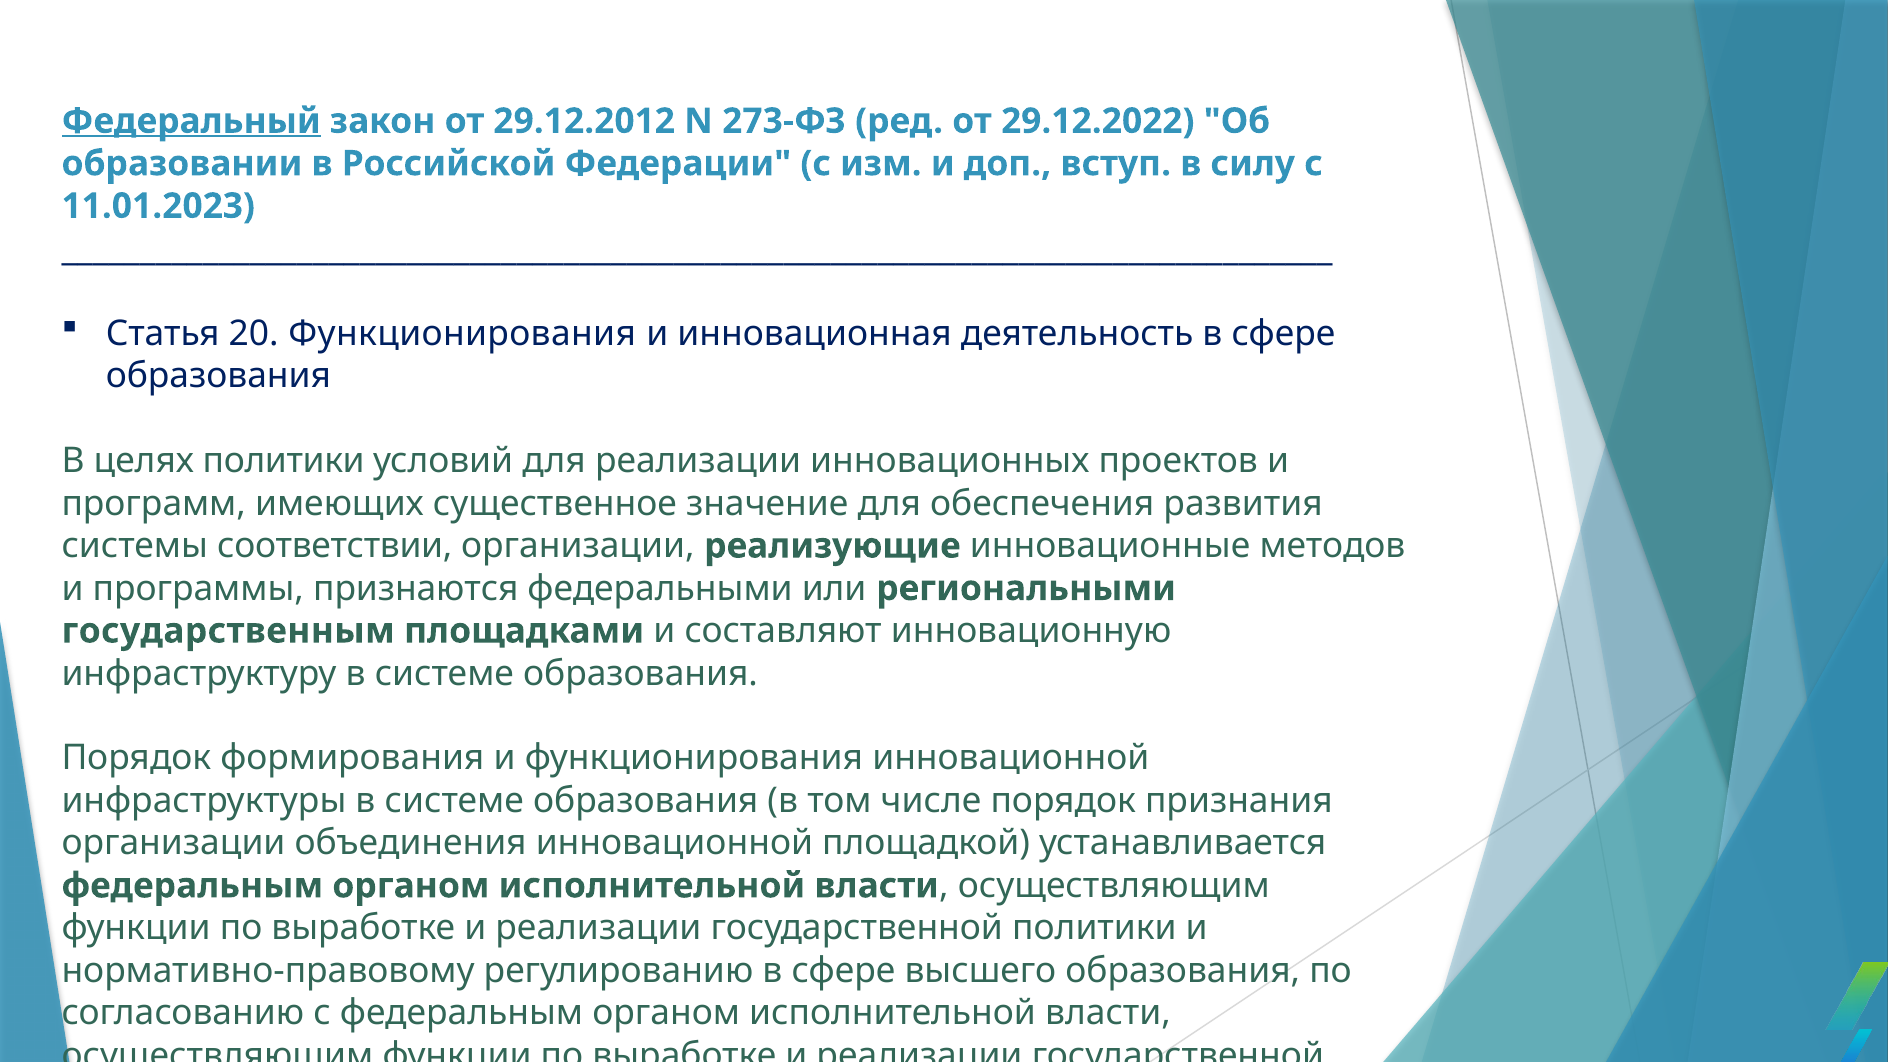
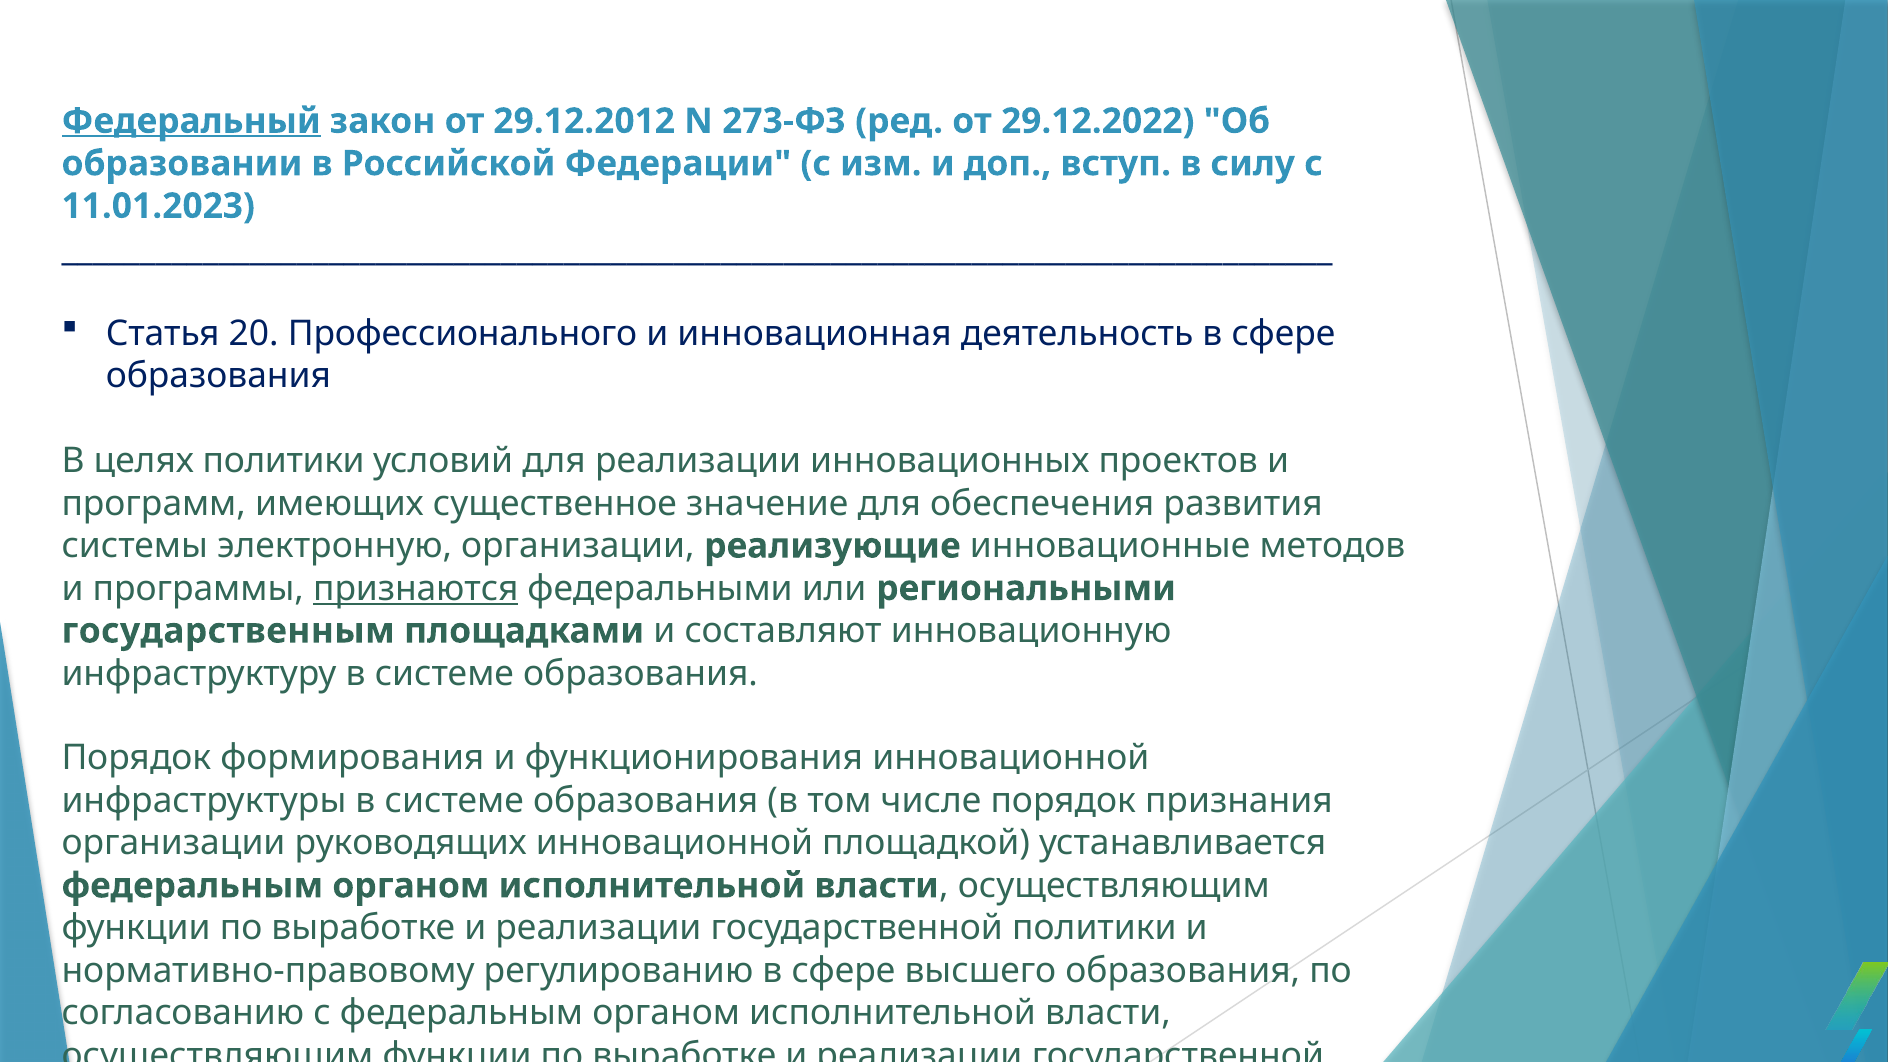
20 Функционирования: Функционирования -> Профессионального
соответствии: соответствии -> электронную
признаются underline: none -> present
объединения: объединения -> руководящих
